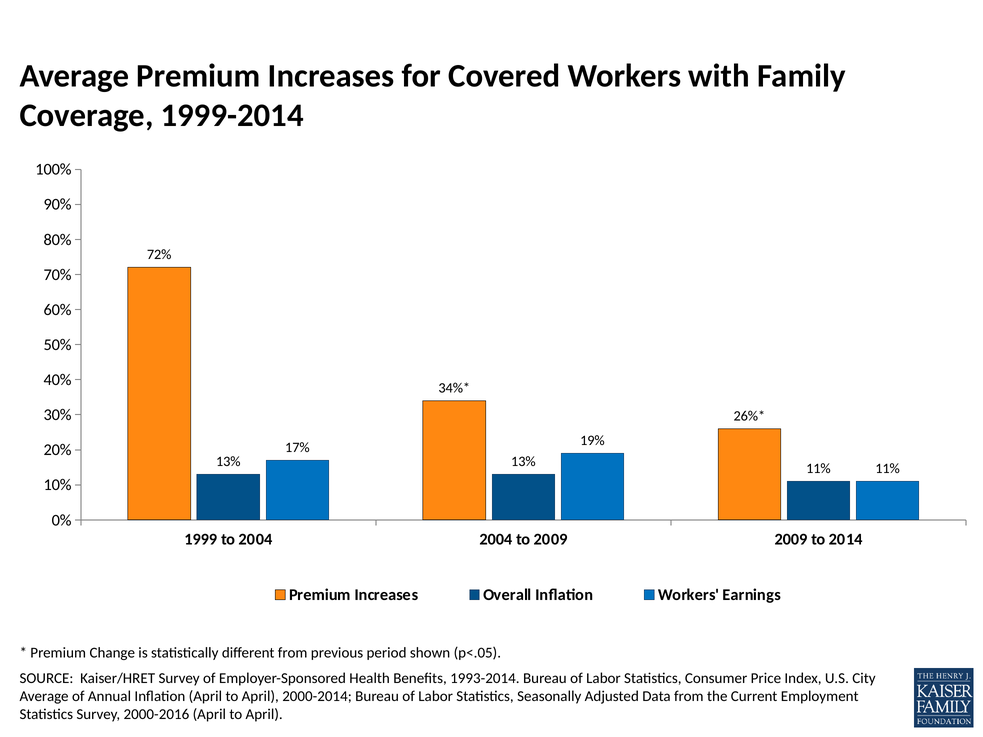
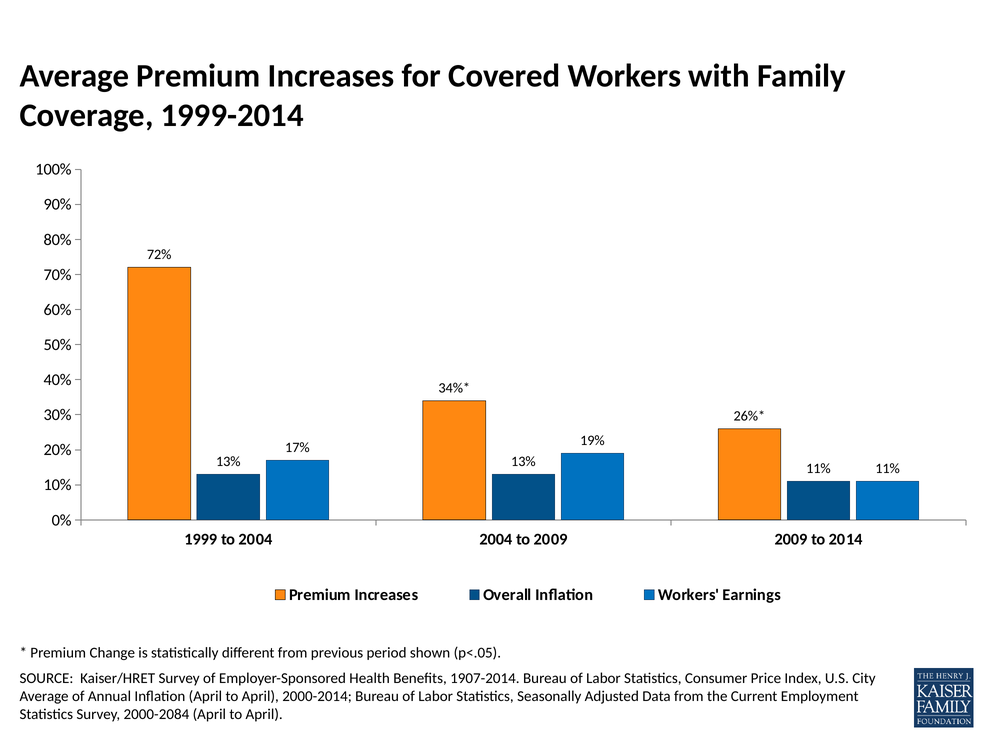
1993-2014: 1993-2014 -> 1907-2014
2000-2016: 2000-2016 -> 2000-2084
